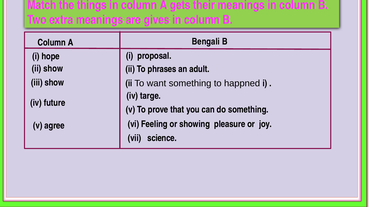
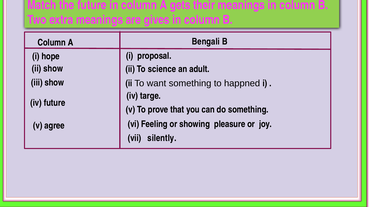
the things: things -> future
phrases: phrases -> science
science: science -> silently
